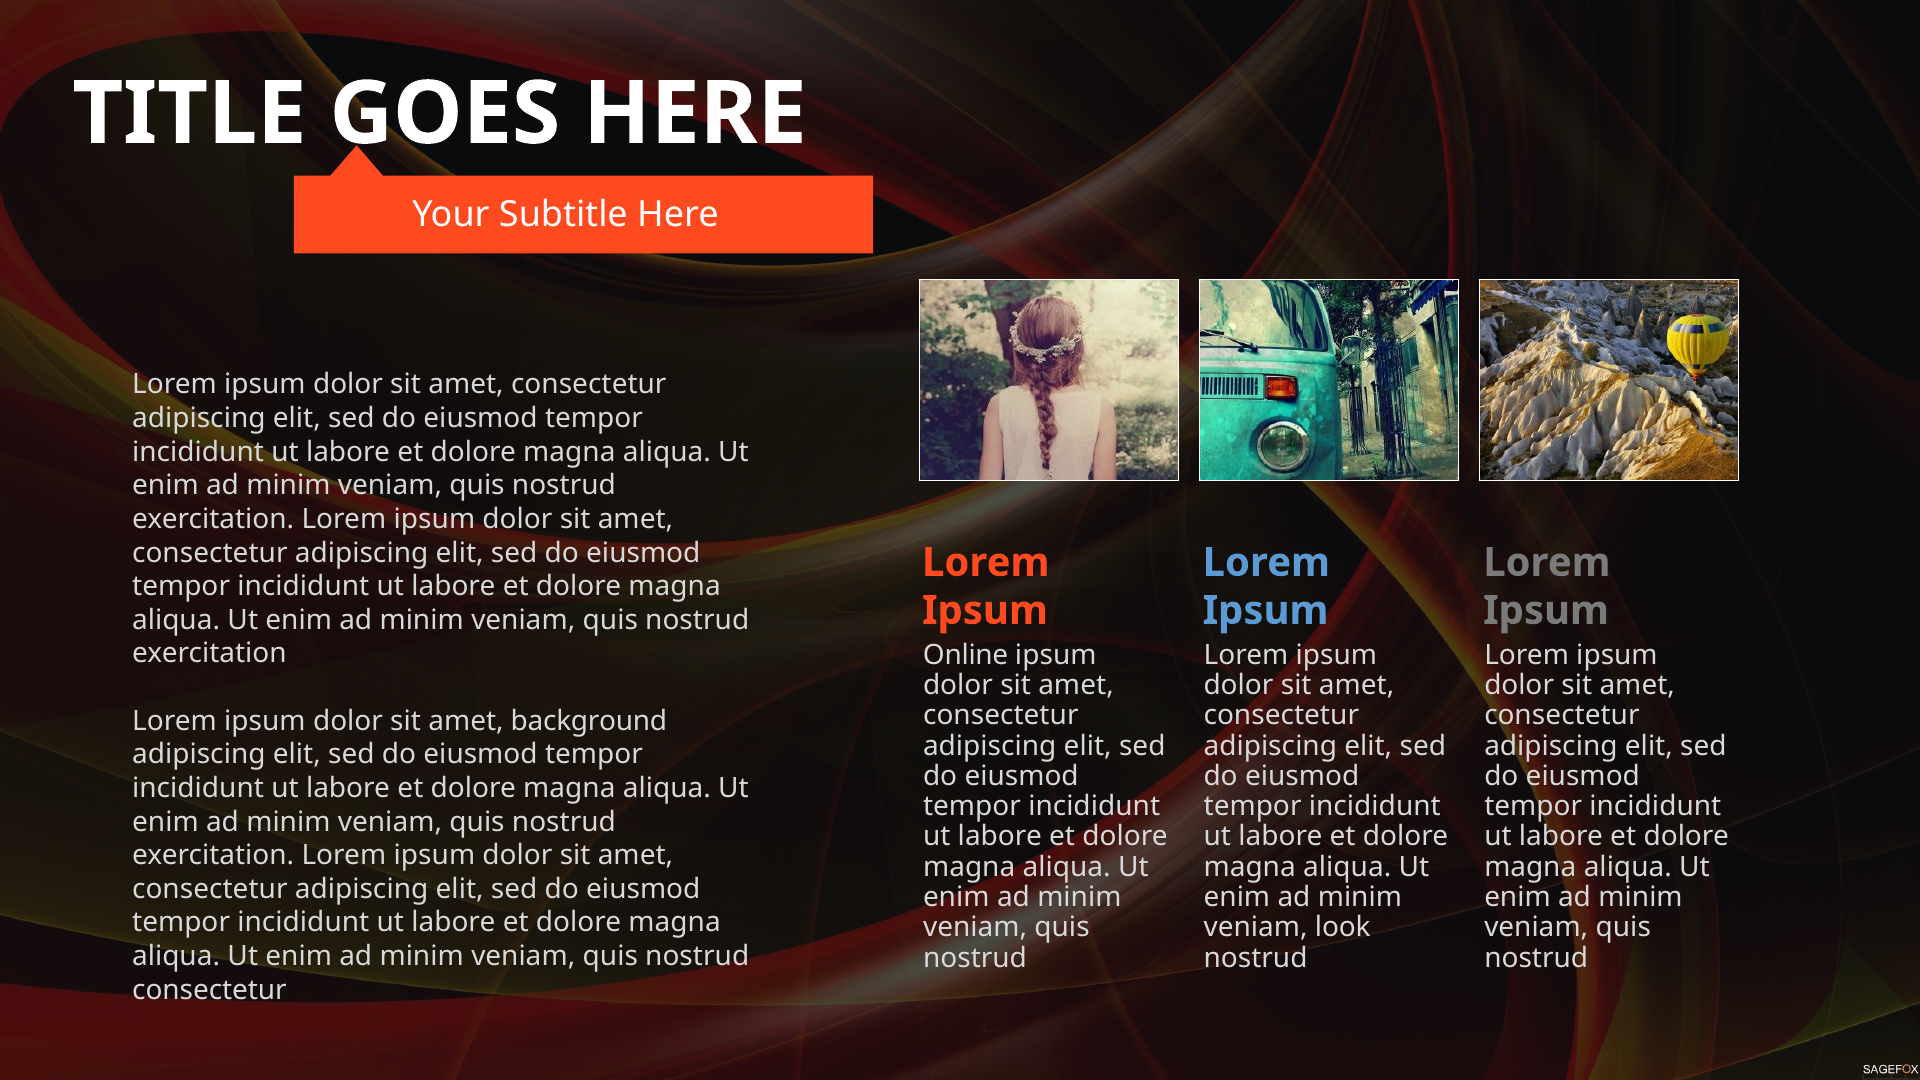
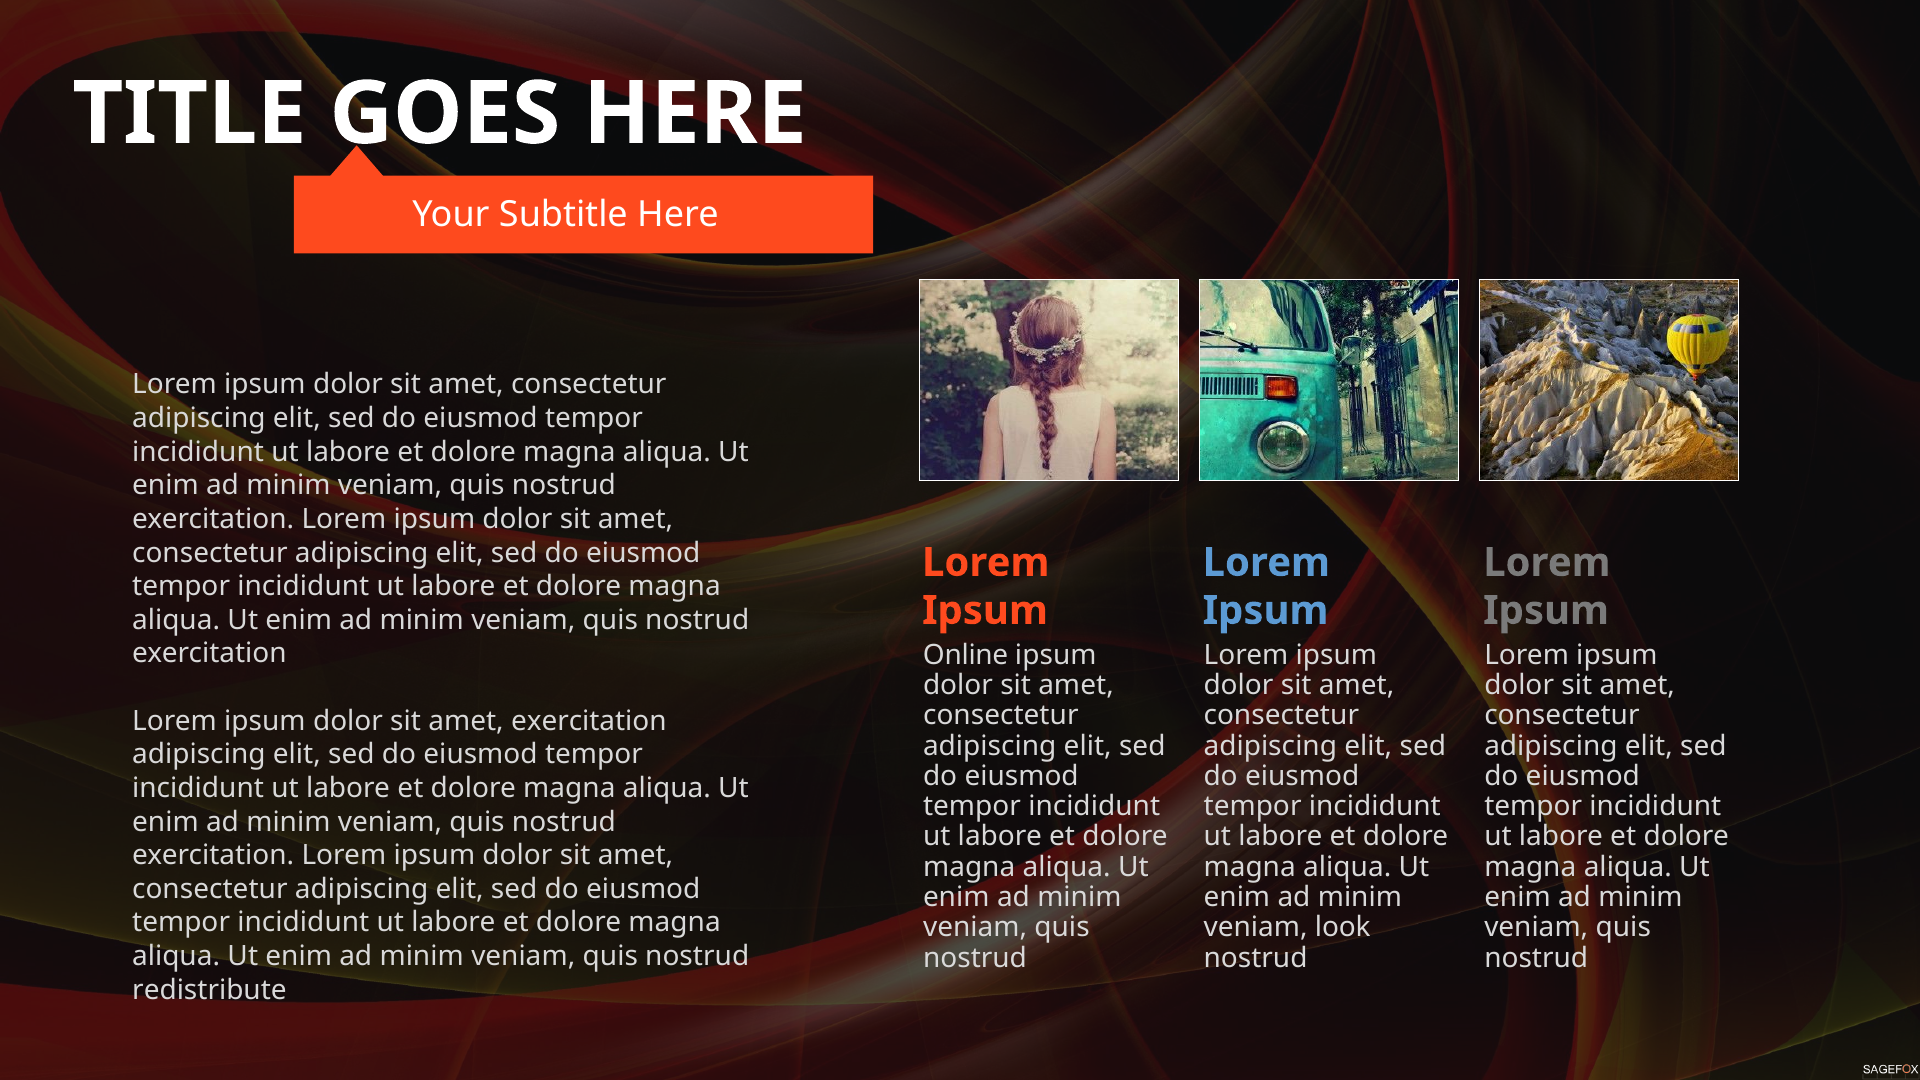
amet background: background -> exercitation
consectetur at (209, 990): consectetur -> redistribute
